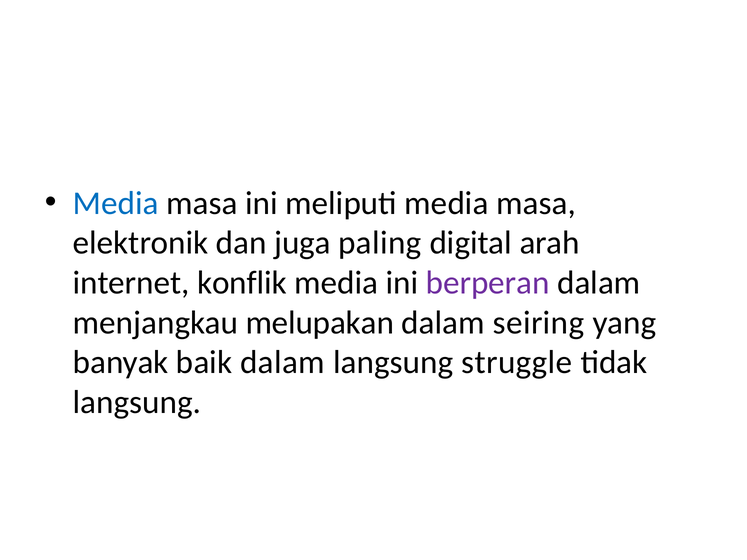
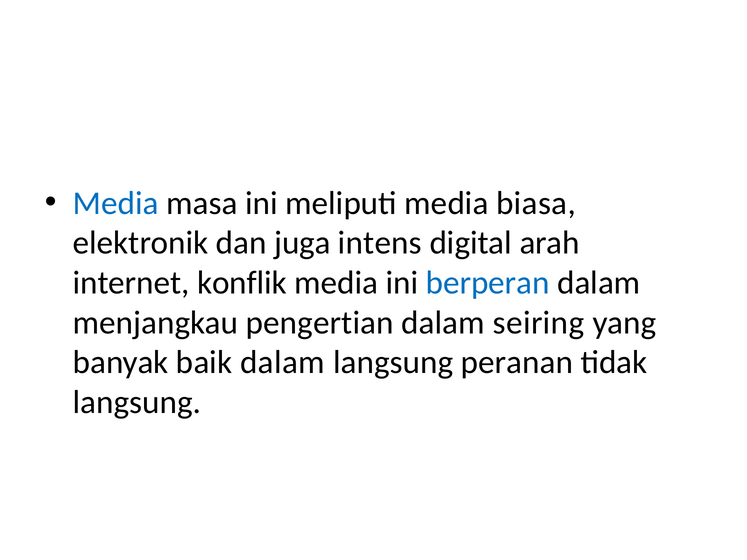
meliputi media masa: masa -> biasa
paling: paling -> intens
berperan colour: purple -> blue
melupakan: melupakan -> pengertian
struggle: struggle -> peranan
